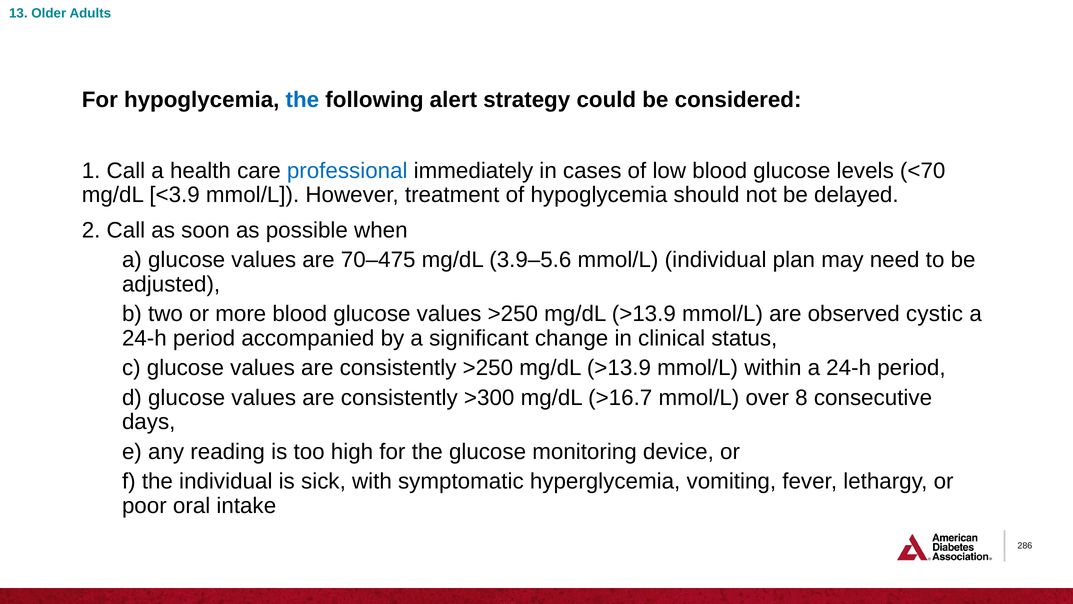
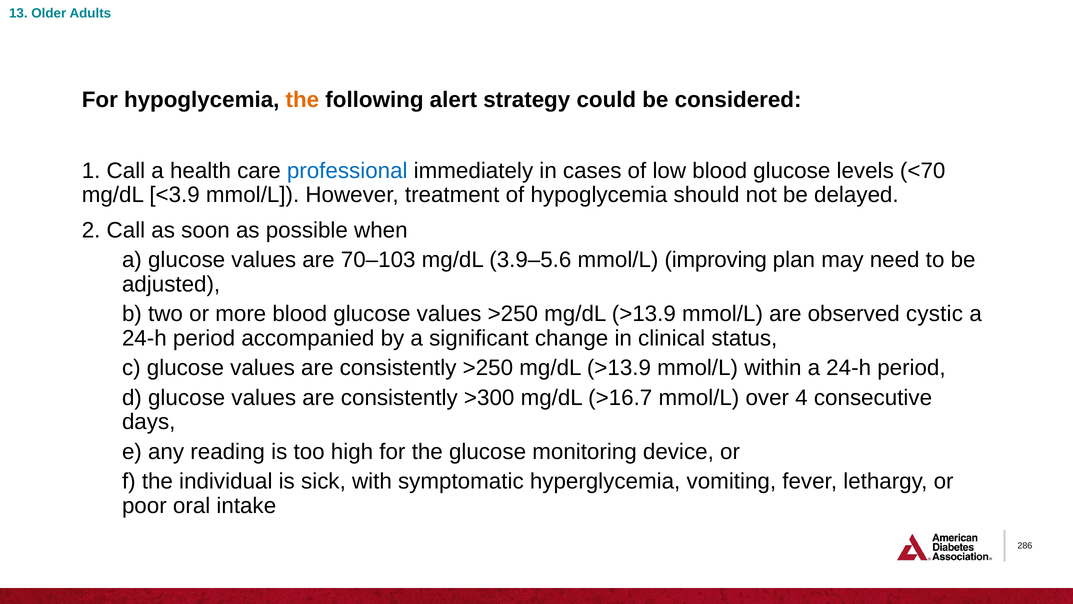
the at (302, 100) colour: blue -> orange
70–475: 70–475 -> 70–103
mmol/L individual: individual -> improving
8: 8 -> 4
